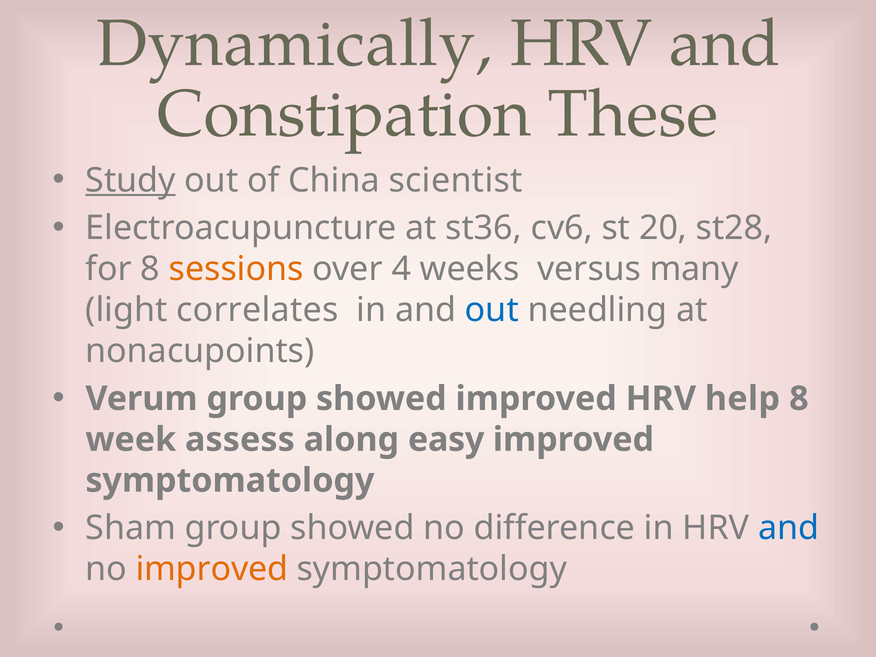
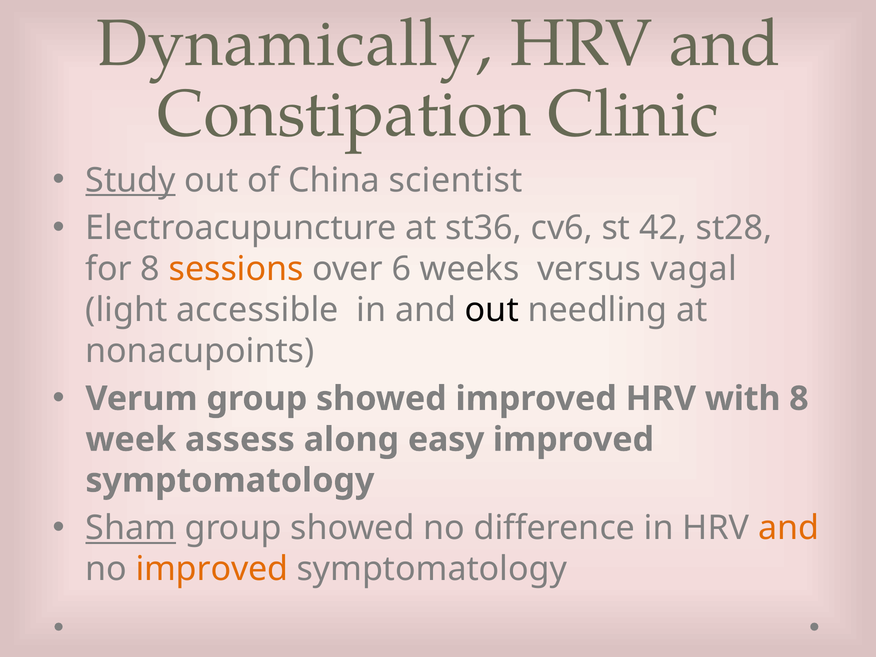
These: These -> Clinic
20: 20 -> 42
4: 4 -> 6
many: many -> vagal
correlates: correlates -> accessible
out at (492, 310) colour: blue -> black
help: help -> with
Sham underline: none -> present
and at (789, 528) colour: blue -> orange
